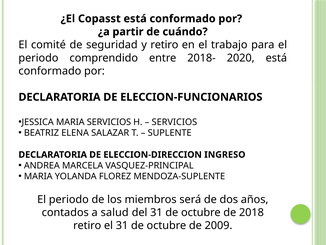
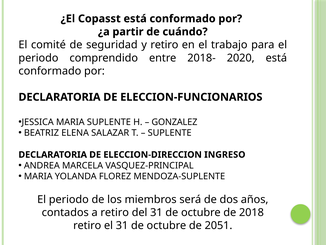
MARIA SERVICIOS: SERVICIOS -> SUPLENTE
SERVICIOS at (174, 122): SERVICIOS -> GONZALEZ
a salud: salud -> retiro
2009: 2009 -> 2051
